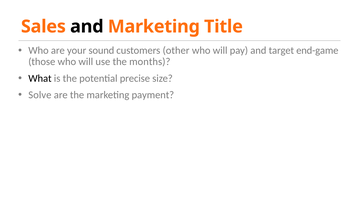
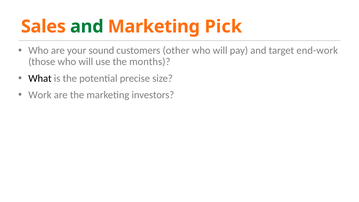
and at (87, 27) colour: black -> green
Title: Title -> Pick
end-game: end-game -> end-work
Solve: Solve -> Work
payment: payment -> investors
